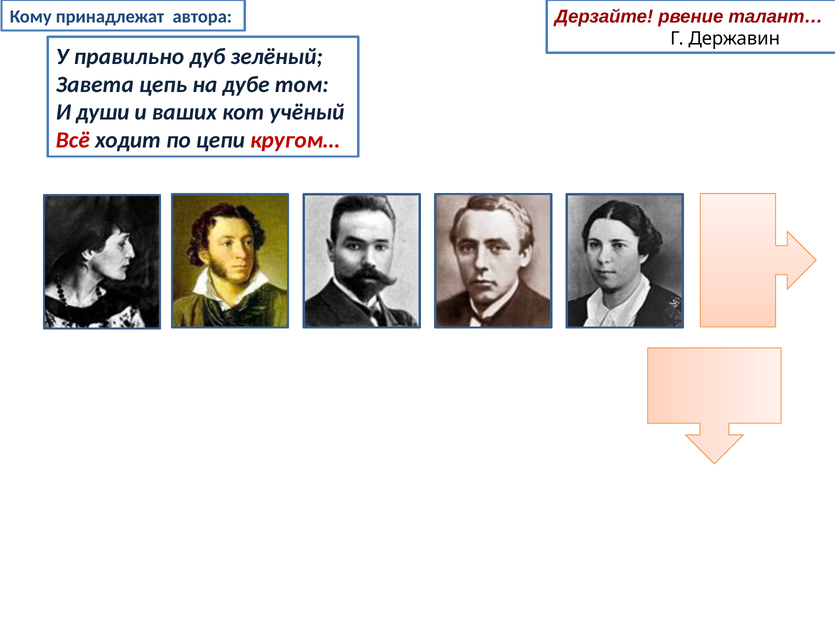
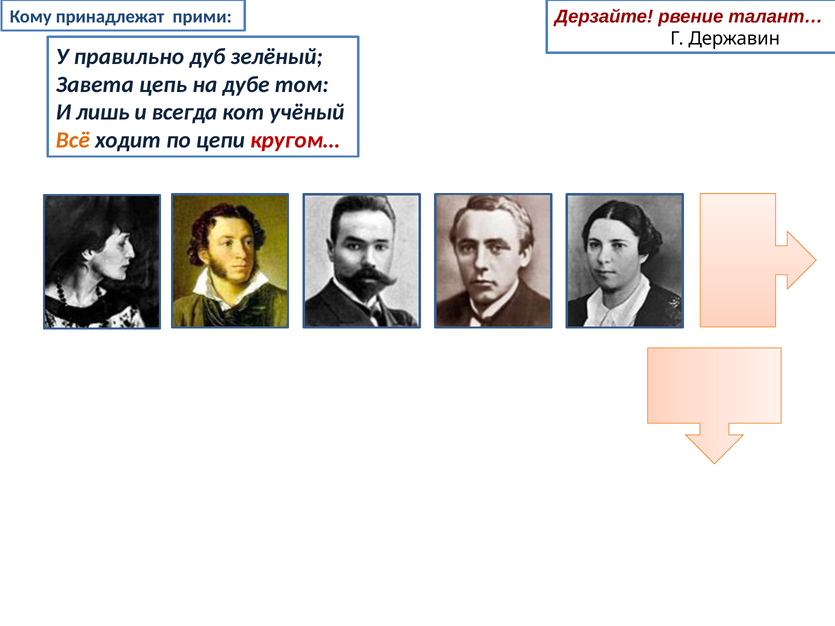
автора: автора -> прими
души: души -> лишь
ваших: ваших -> всегда
Всё colour: red -> orange
